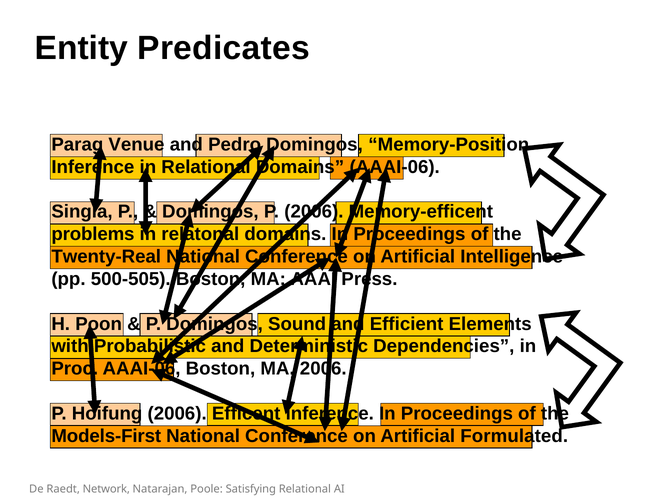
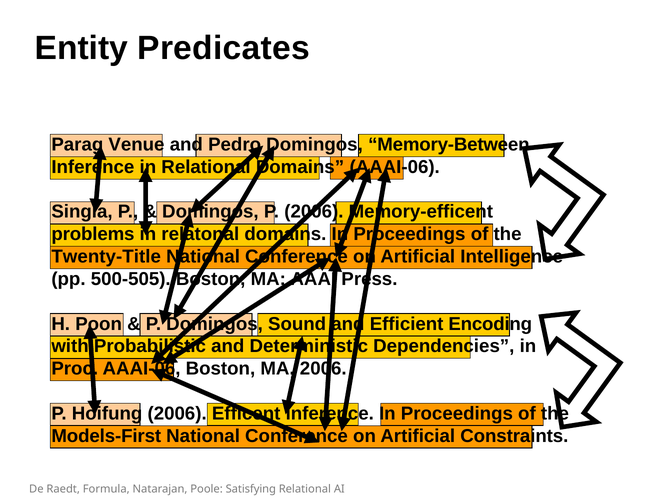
Memory-Position: Memory-Position -> Memory-Between
Twenty-Real: Twenty-Real -> Twenty-Title
Elements: Elements -> Encoding
Formulated: Formulated -> Constraints
Network: Network -> Formula
